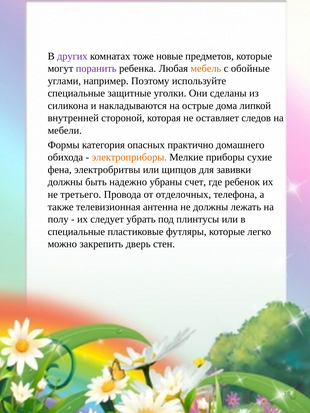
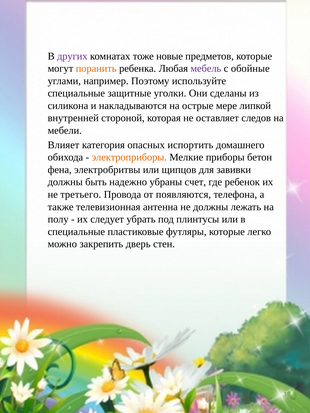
поранить colour: purple -> orange
мебель colour: orange -> purple
дома: дома -> мере
Формы: Формы -> Влияет
практично: практично -> испортить
сухие: сухие -> бетон
отделочных: отделочных -> появляются
